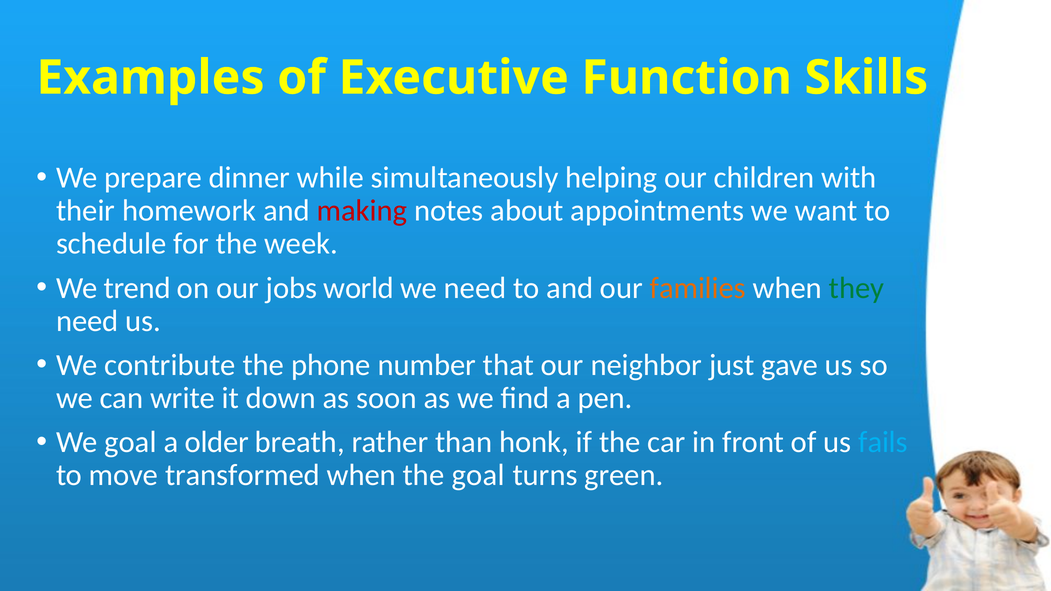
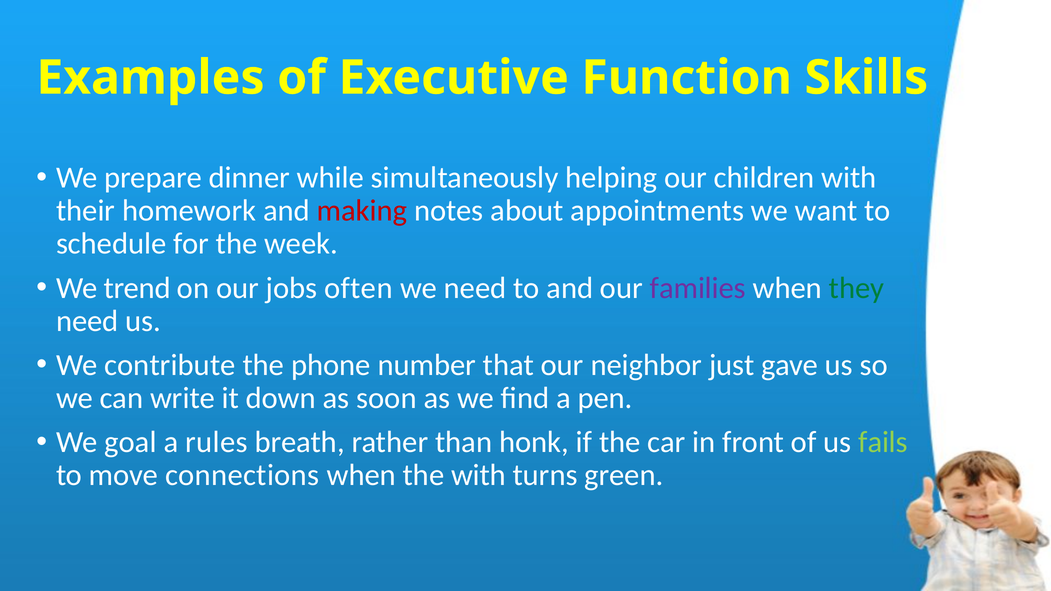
world: world -> often
families colour: orange -> purple
older: older -> rules
fails colour: light blue -> light green
transformed: transformed -> connections
the goal: goal -> with
